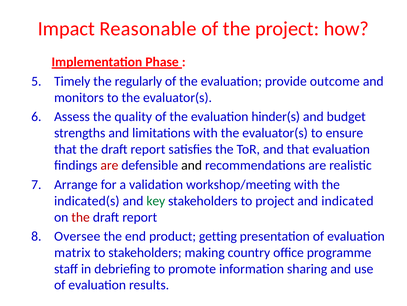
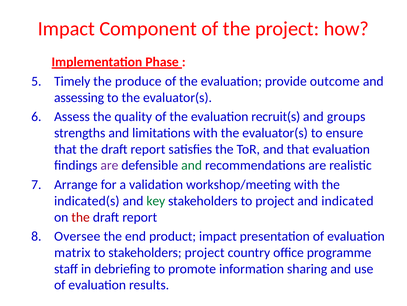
Reasonable: Reasonable -> Component
regularly: regularly -> produce
monitors: monitors -> assessing
hinder(s: hinder(s -> recruit(s
budget: budget -> groups
are at (109, 165) colour: red -> purple
and at (192, 165) colour: black -> green
product getting: getting -> impact
stakeholders making: making -> project
